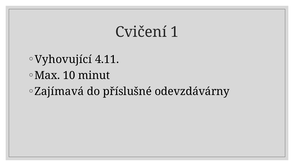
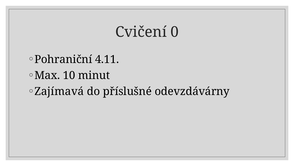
1: 1 -> 0
Vyhovující: Vyhovující -> Pohraniční
